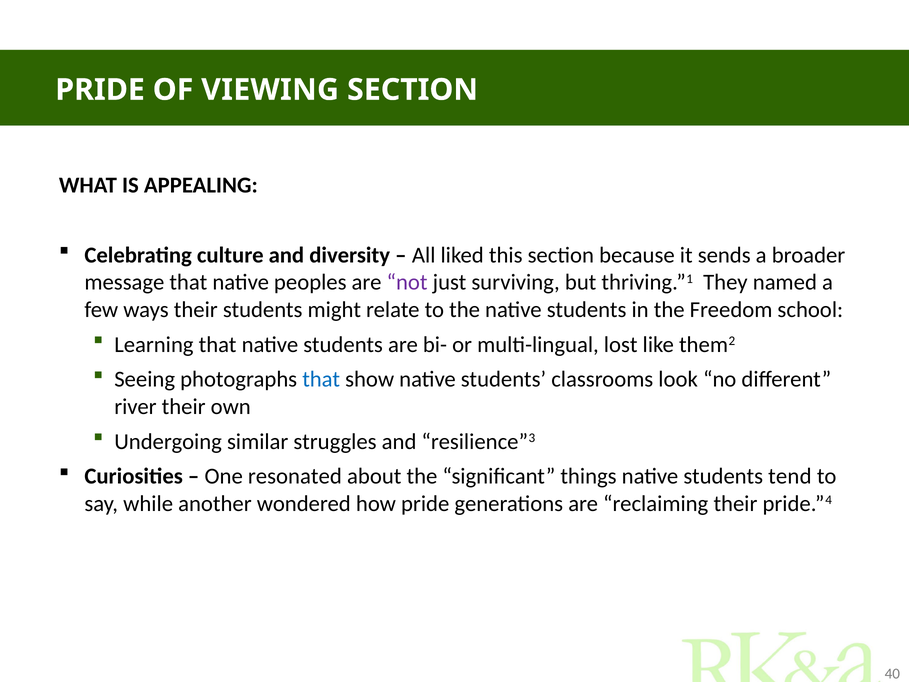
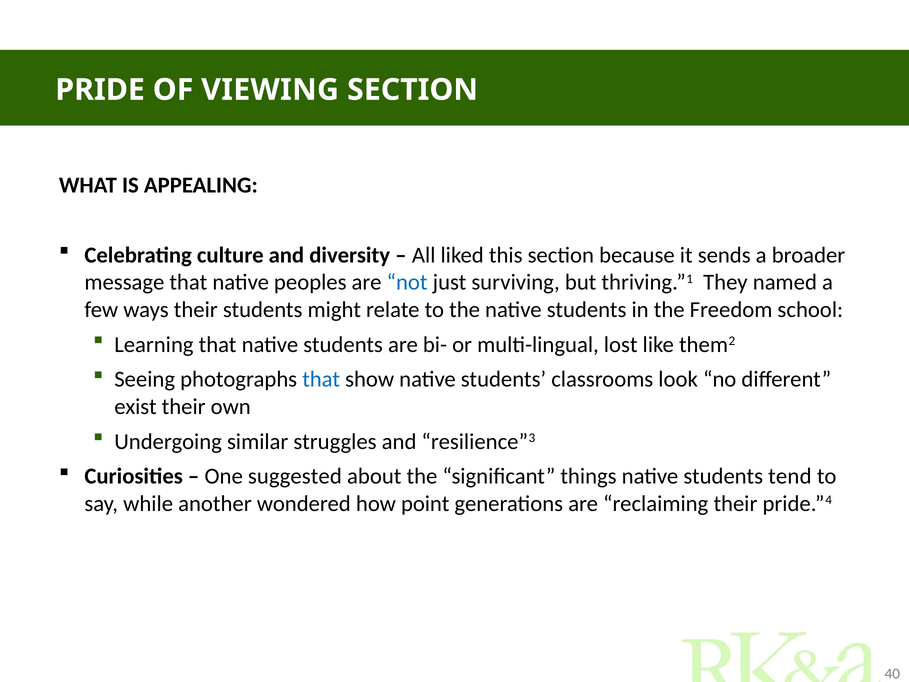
not colour: purple -> blue
river: river -> exist
resonated: resonated -> suggested
how pride: pride -> point
